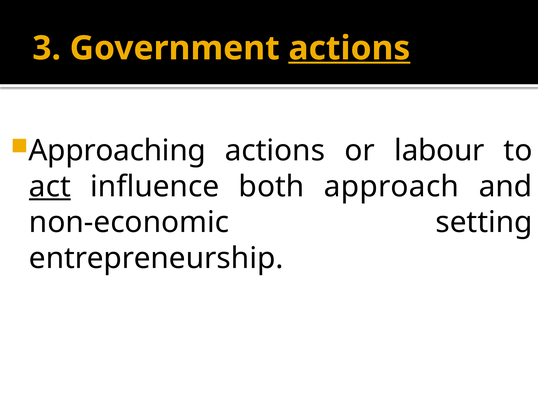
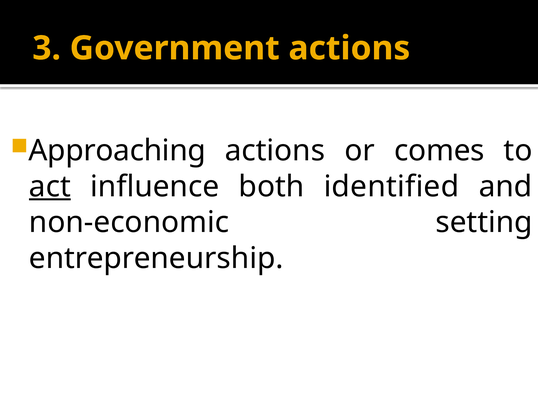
actions at (349, 48) underline: present -> none
labour: labour -> comes
approach: approach -> identified
